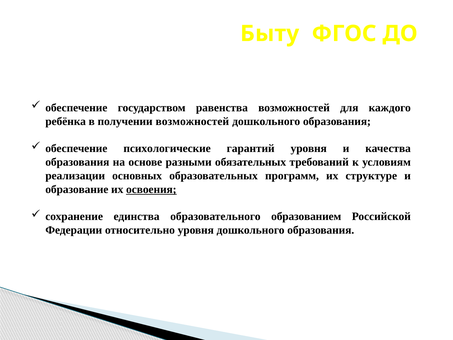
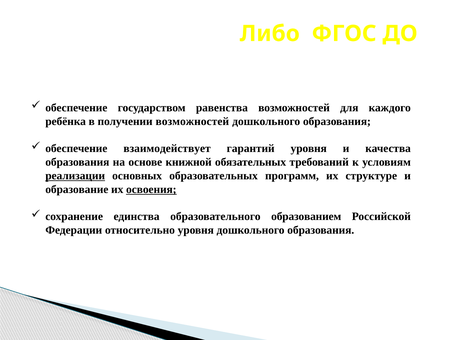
Быту: Быту -> Либо
психологические: психологические -> взаимодействует
разными: разными -> книжной
реализации underline: none -> present
